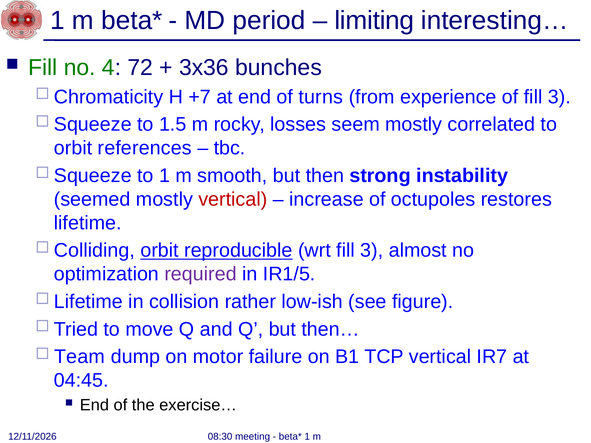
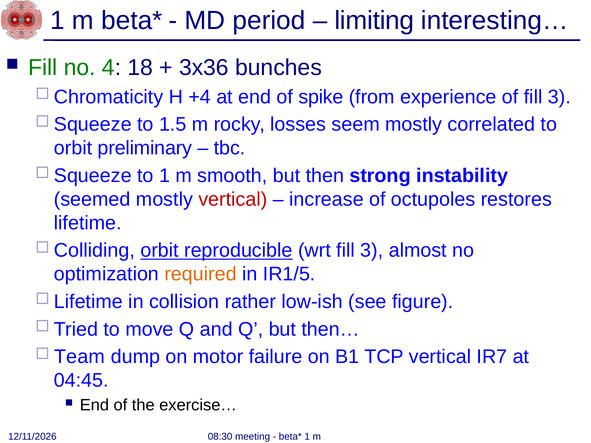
72: 72 -> 18
+7: +7 -> +4
turns: turns -> spike
references: references -> preliminary
required colour: purple -> orange
